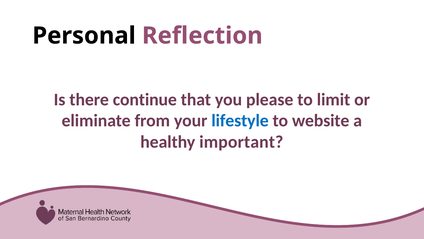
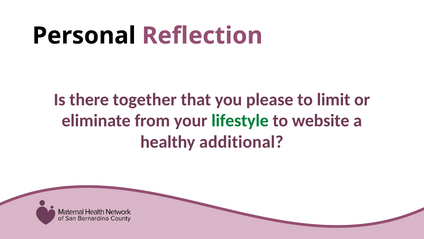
continue: continue -> together
lifestyle colour: blue -> green
important: important -> additional
